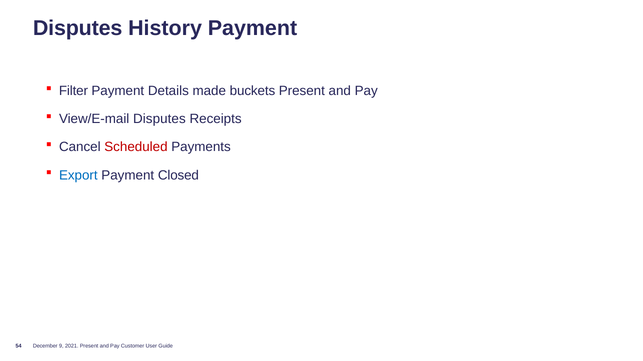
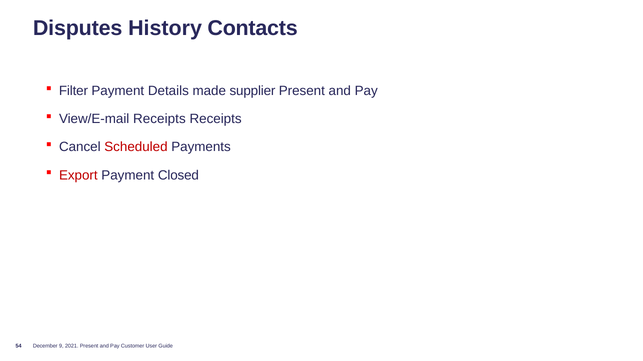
History Payment: Payment -> Contacts
buckets: buckets -> supplier
View/E-mail Disputes: Disputes -> Receipts
Export colour: blue -> red
